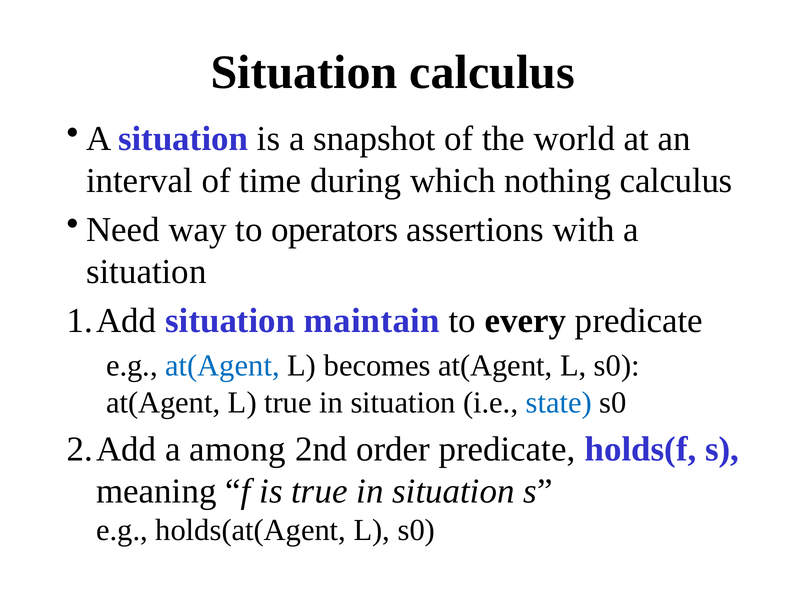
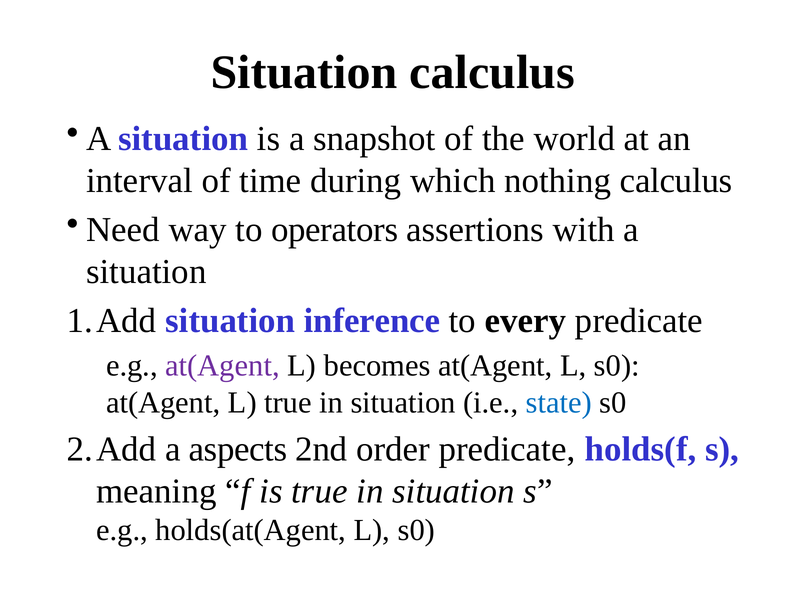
maintain: maintain -> inference
at(Agent at (222, 366) colour: blue -> purple
among: among -> aspects
